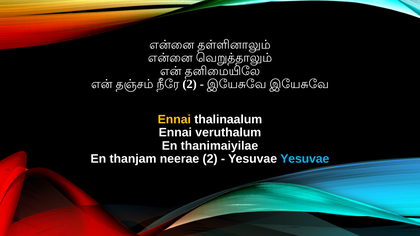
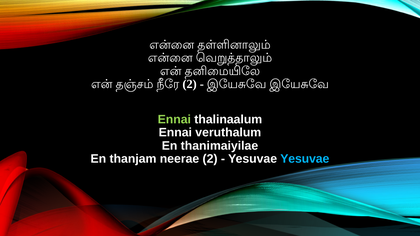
Ennai at (174, 119) colour: yellow -> light green
